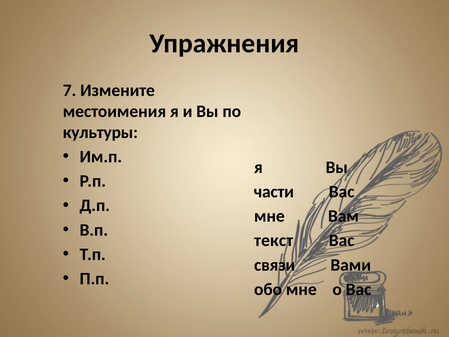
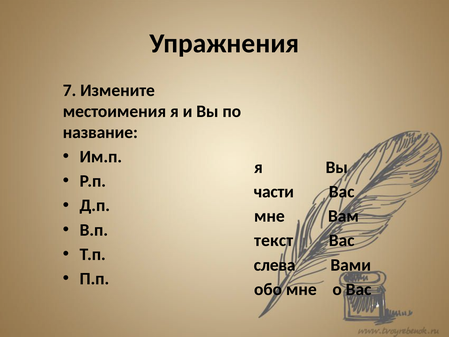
культуры: культуры -> название
связи: связи -> слева
